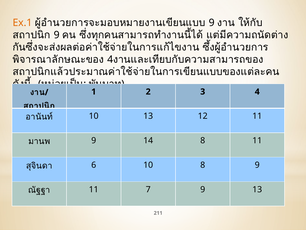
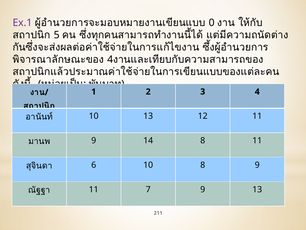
Ex.1 colour: orange -> purple
9 at (212, 23): 9 -> 0
9 at (57, 35): 9 -> 5
